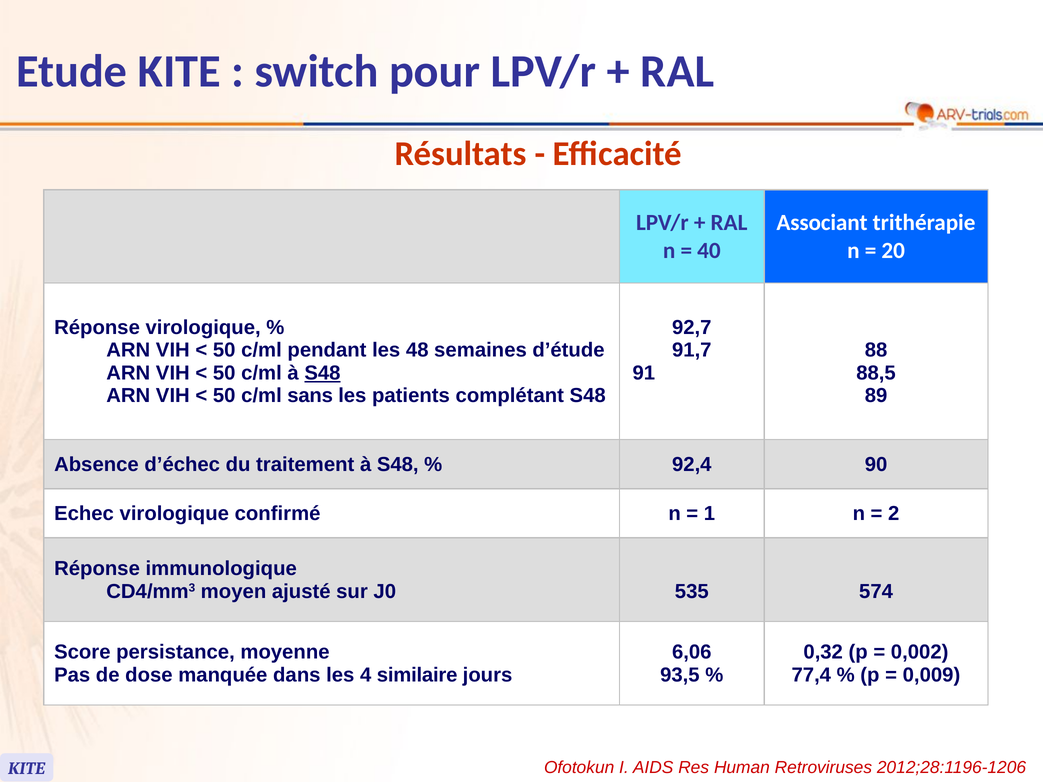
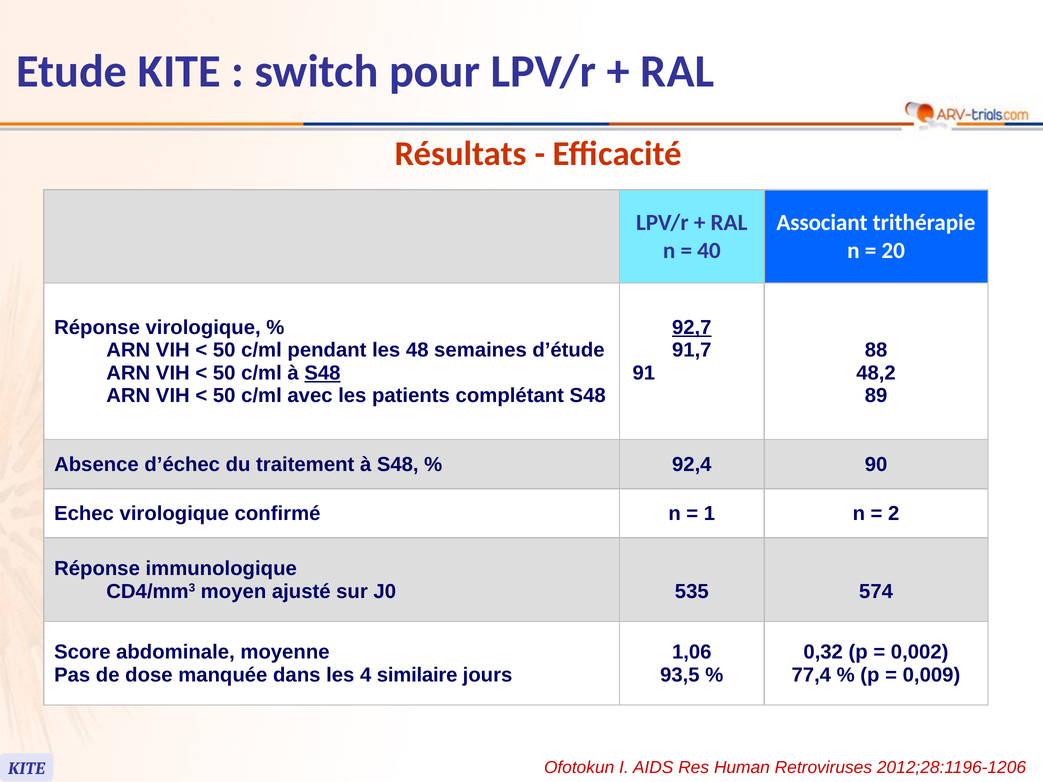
92,7 underline: none -> present
88,5: 88,5 -> 48,2
sans: sans -> avec
persistance: persistance -> abdominale
6,06: 6,06 -> 1,06
